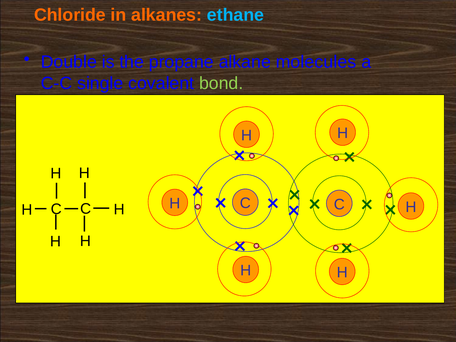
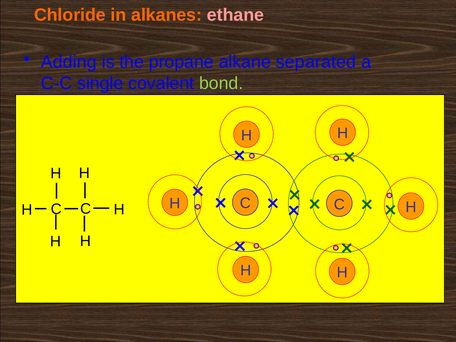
ethane colour: light blue -> pink
Double: Double -> Adding
molecules: molecules -> separated
